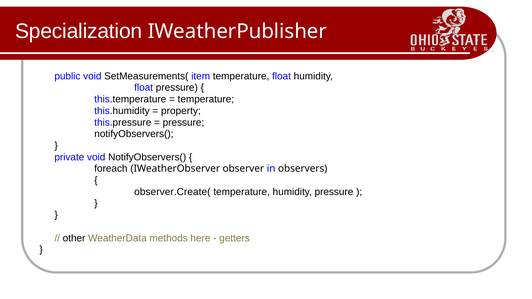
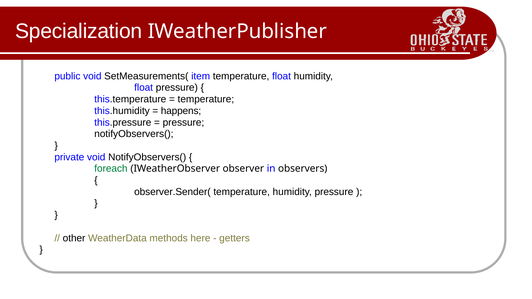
property: property -> happens
foreach colour: black -> green
observer.Create(: observer.Create( -> observer.Sender(
